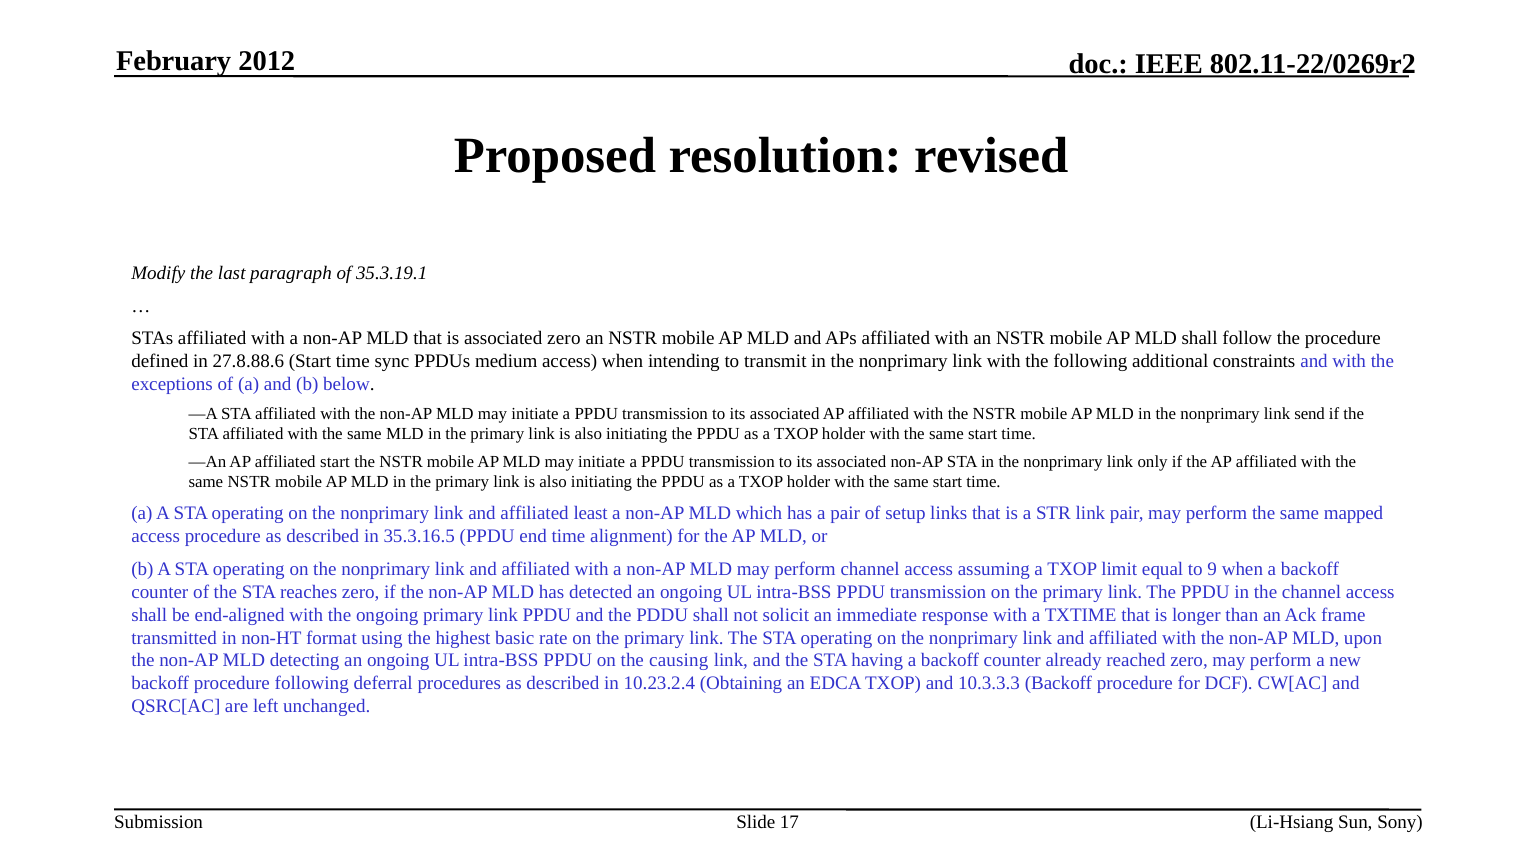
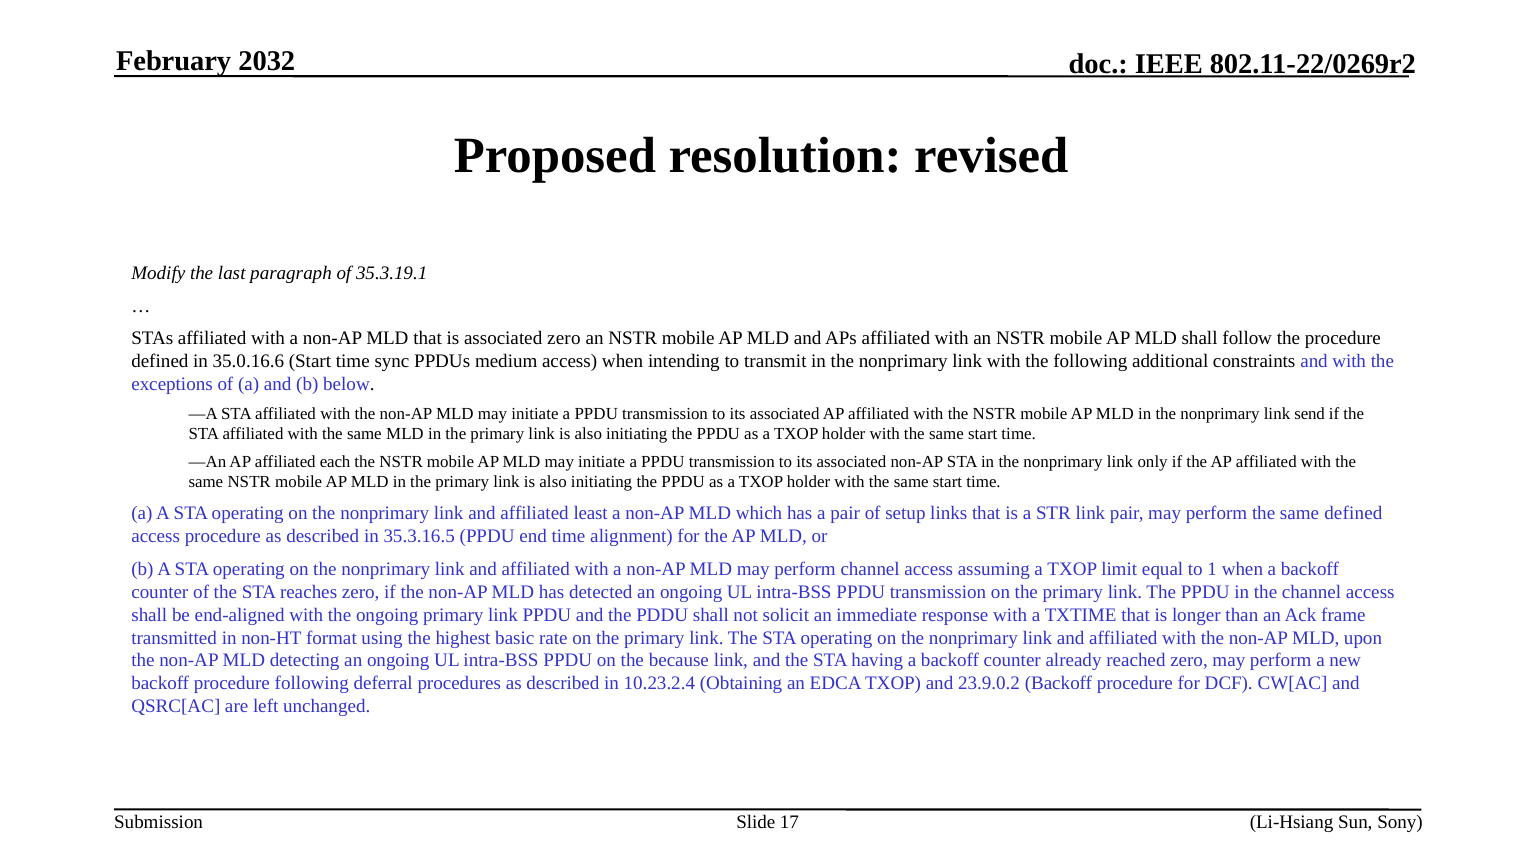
2012: 2012 -> 2032
27.8.88.6: 27.8.88.6 -> 35.0.16.6
affiliated start: start -> each
same mapped: mapped -> defined
9: 9 -> 1
causing: causing -> because
10.3.3.3: 10.3.3.3 -> 23.9.0.2
